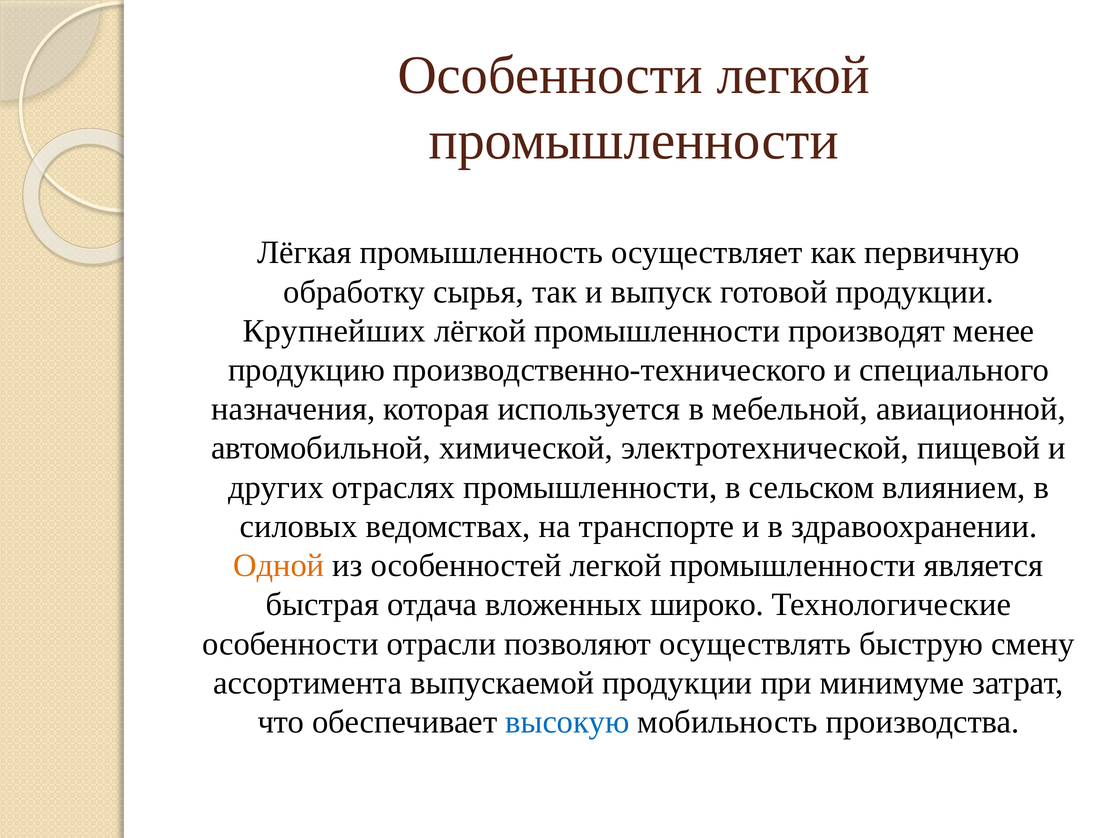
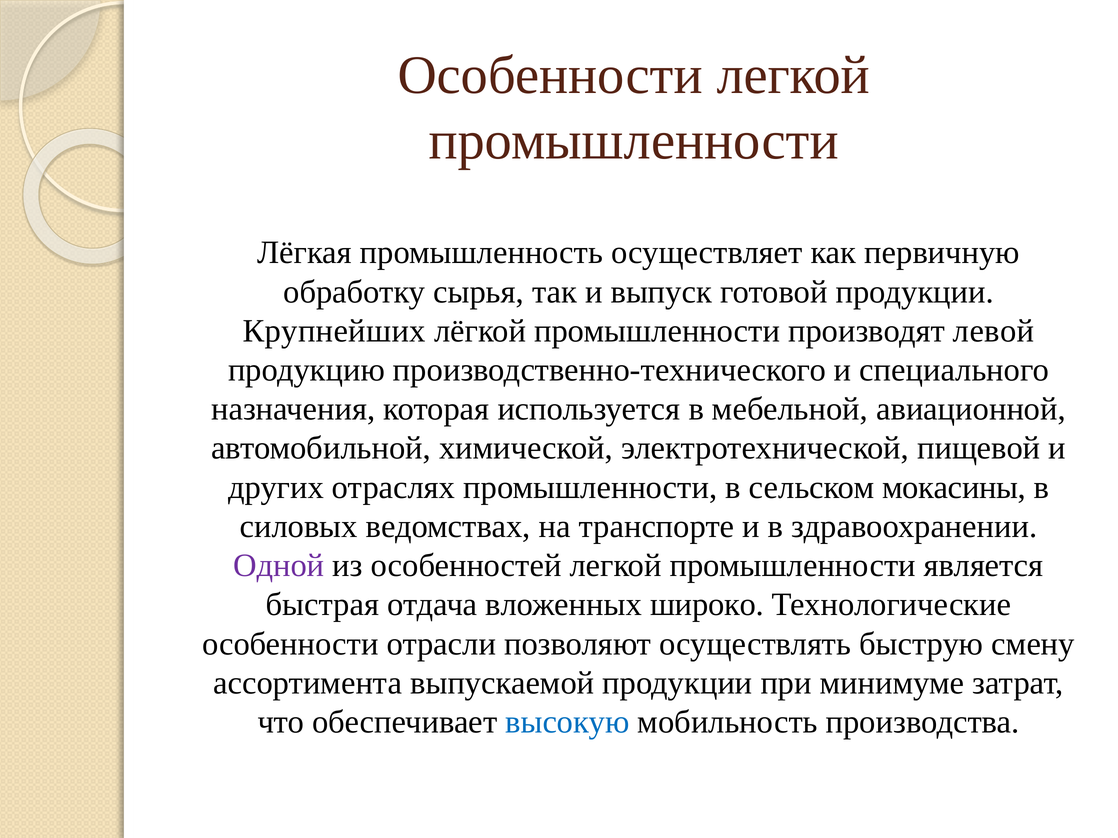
менее: менее -> левой
влиянием: влиянием -> мокасины
Одной colour: orange -> purple
